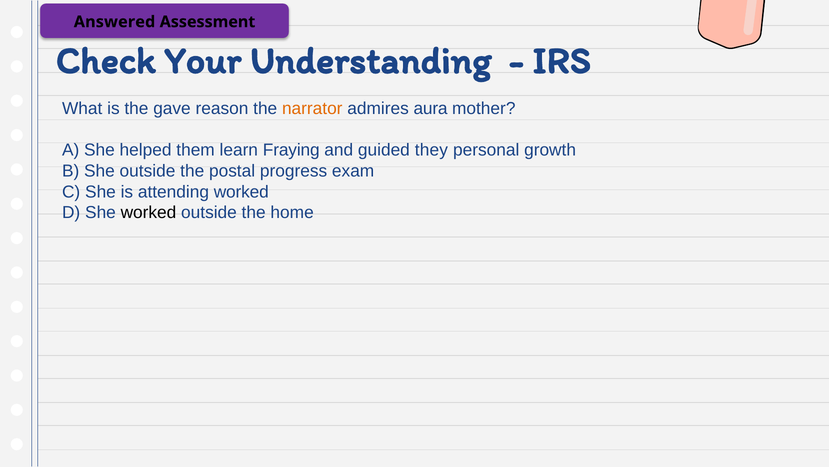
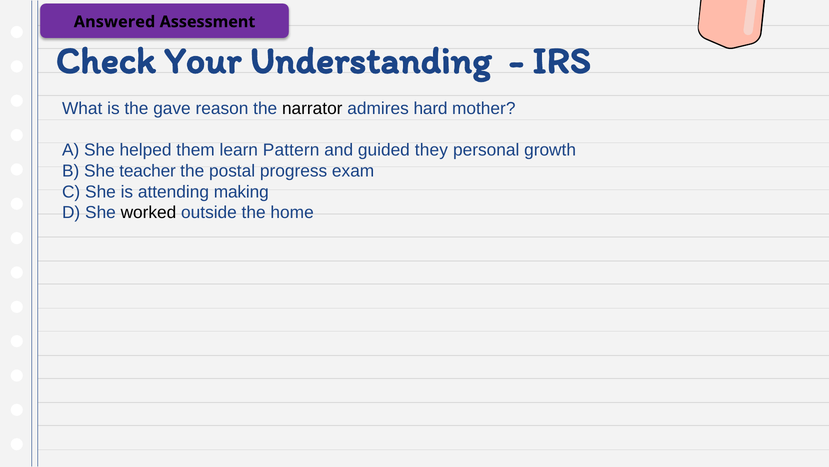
narrator colour: orange -> black
aura: aura -> hard
Fraying: Fraying -> Pattern
She outside: outside -> teacher
attending worked: worked -> making
